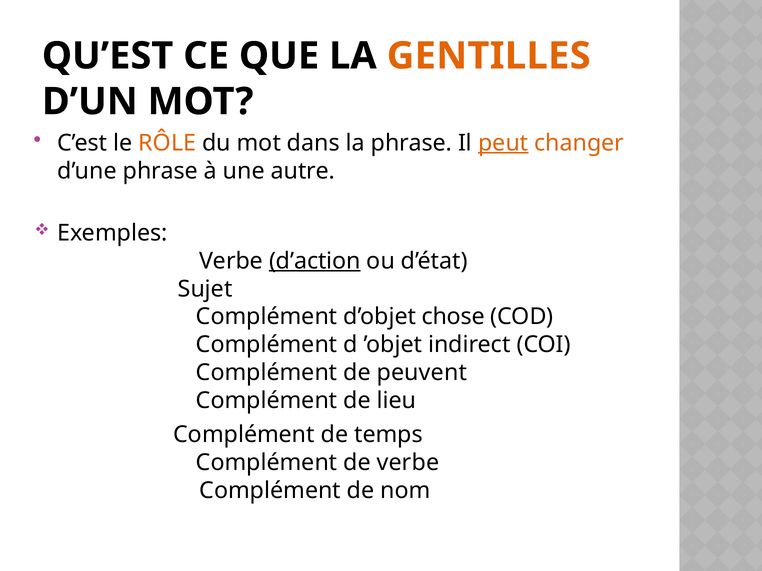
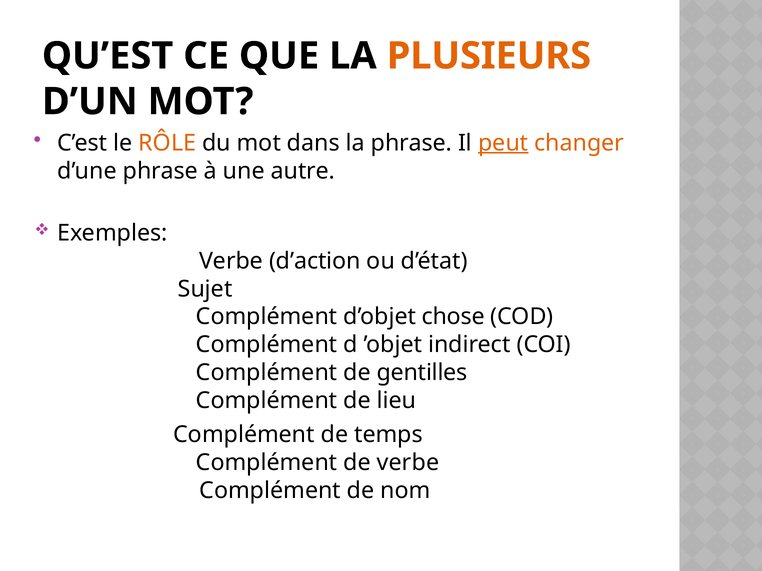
GENTILLES: GENTILLES -> PLUSIEURS
d’action underline: present -> none
peuvent: peuvent -> gentilles
